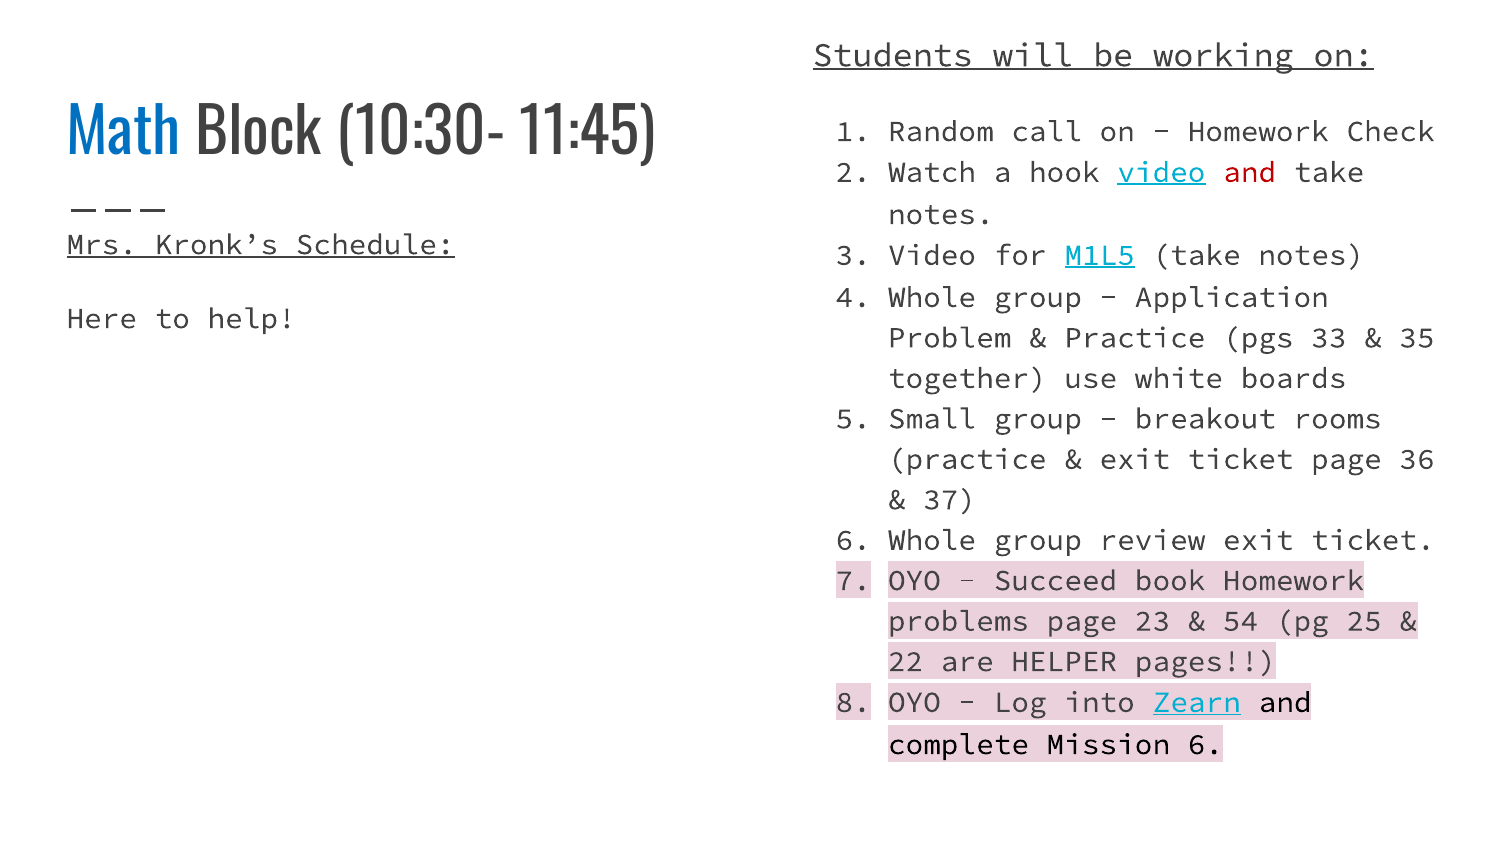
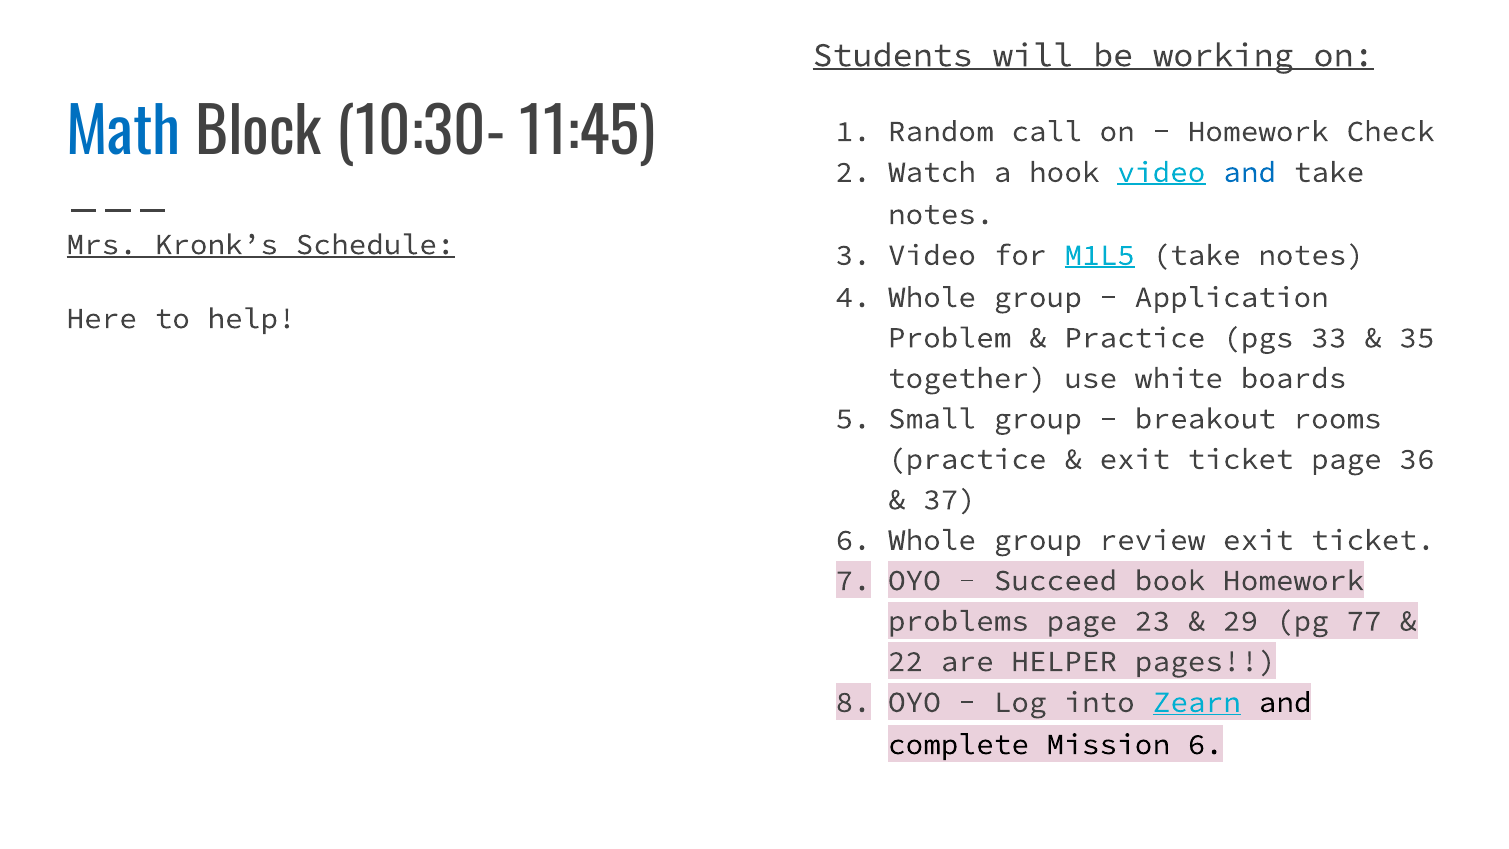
and at (1250, 172) colour: red -> blue
54: 54 -> 29
25: 25 -> 77
